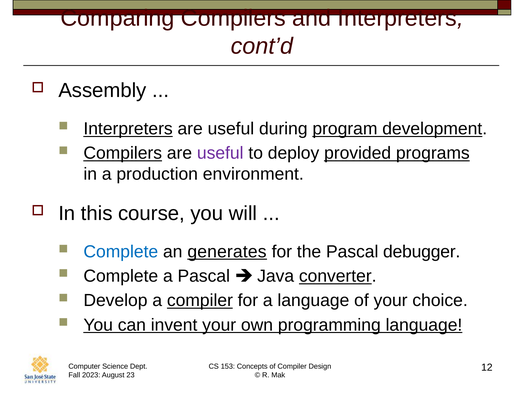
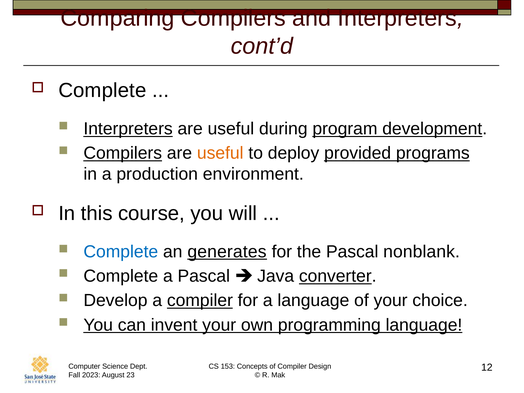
Assembly at (102, 91): Assembly -> Complete
useful at (220, 153) colour: purple -> orange
debugger: debugger -> nonblank
